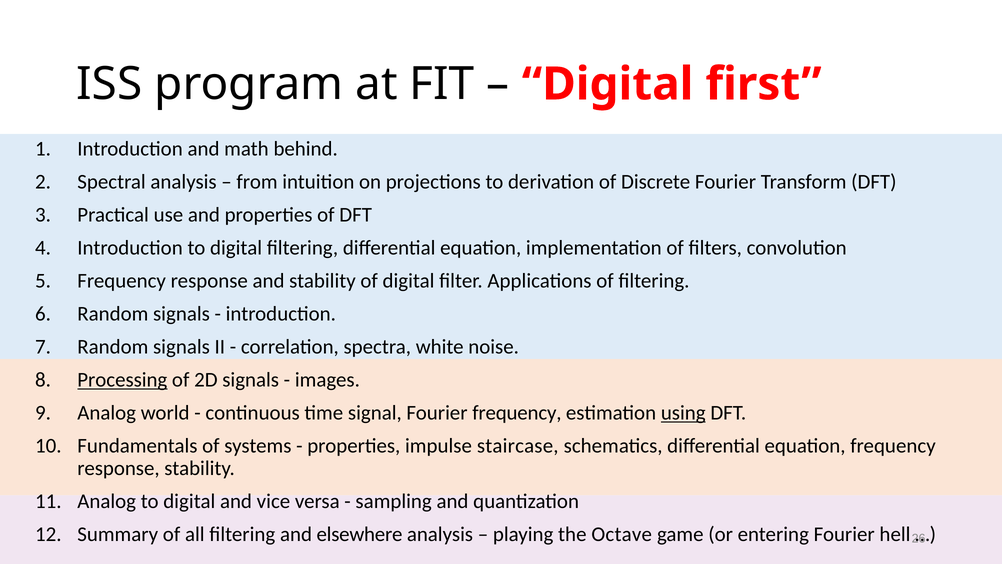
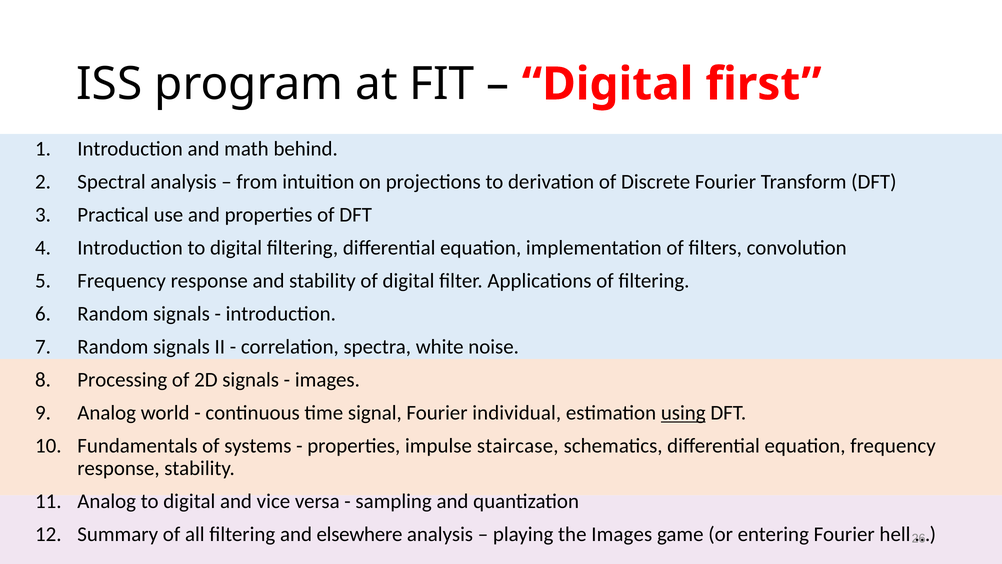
Processing underline: present -> none
Fourier frequency: frequency -> individual
the Octave: Octave -> Images
